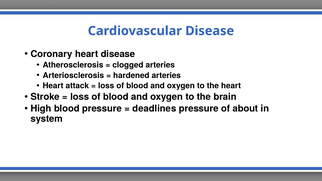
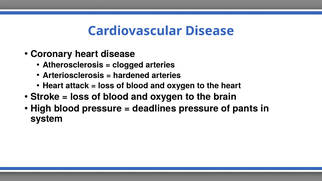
about: about -> pants
